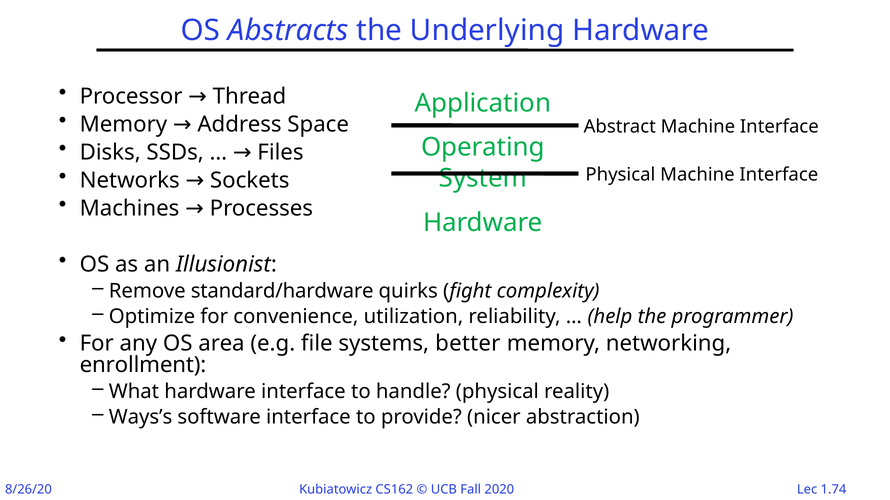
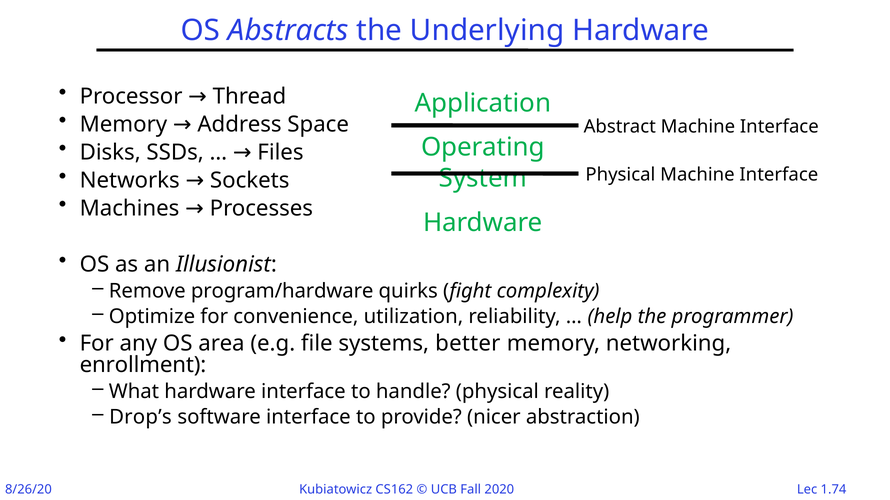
standard/hardware: standard/hardware -> program/hardware
Ways’s: Ways’s -> Drop’s
